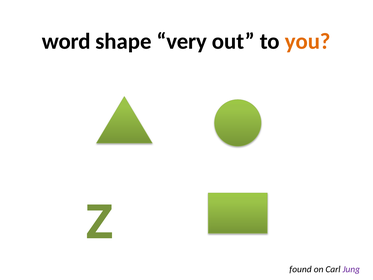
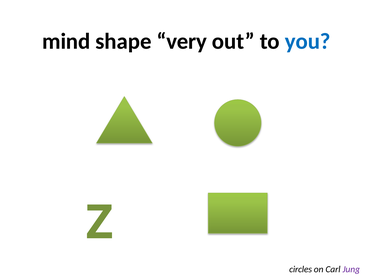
word: word -> mind
you colour: orange -> blue
found: found -> circles
